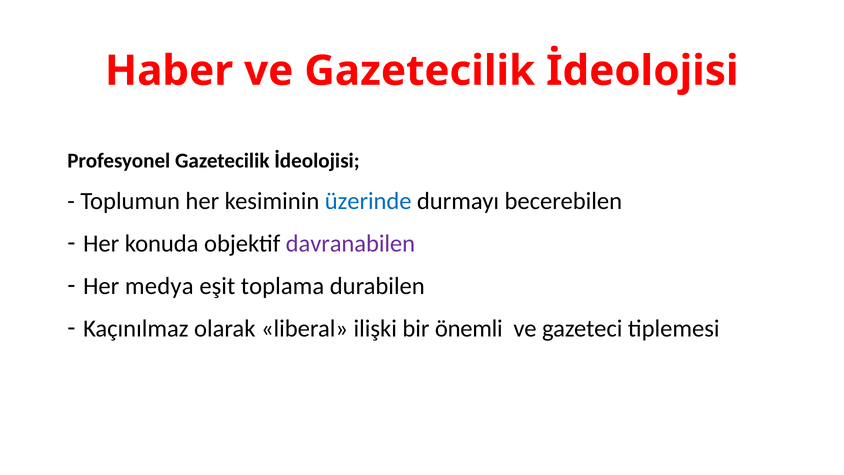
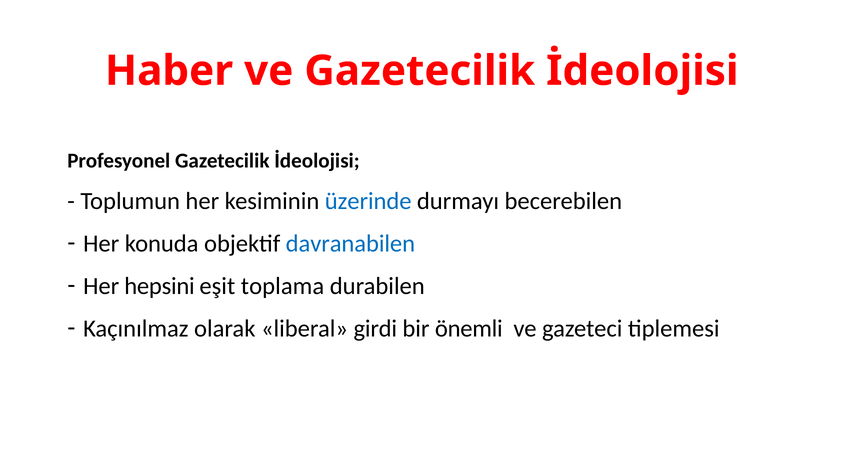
davranabilen colour: purple -> blue
medya: medya -> hepsini
ilişki: ilişki -> girdi
